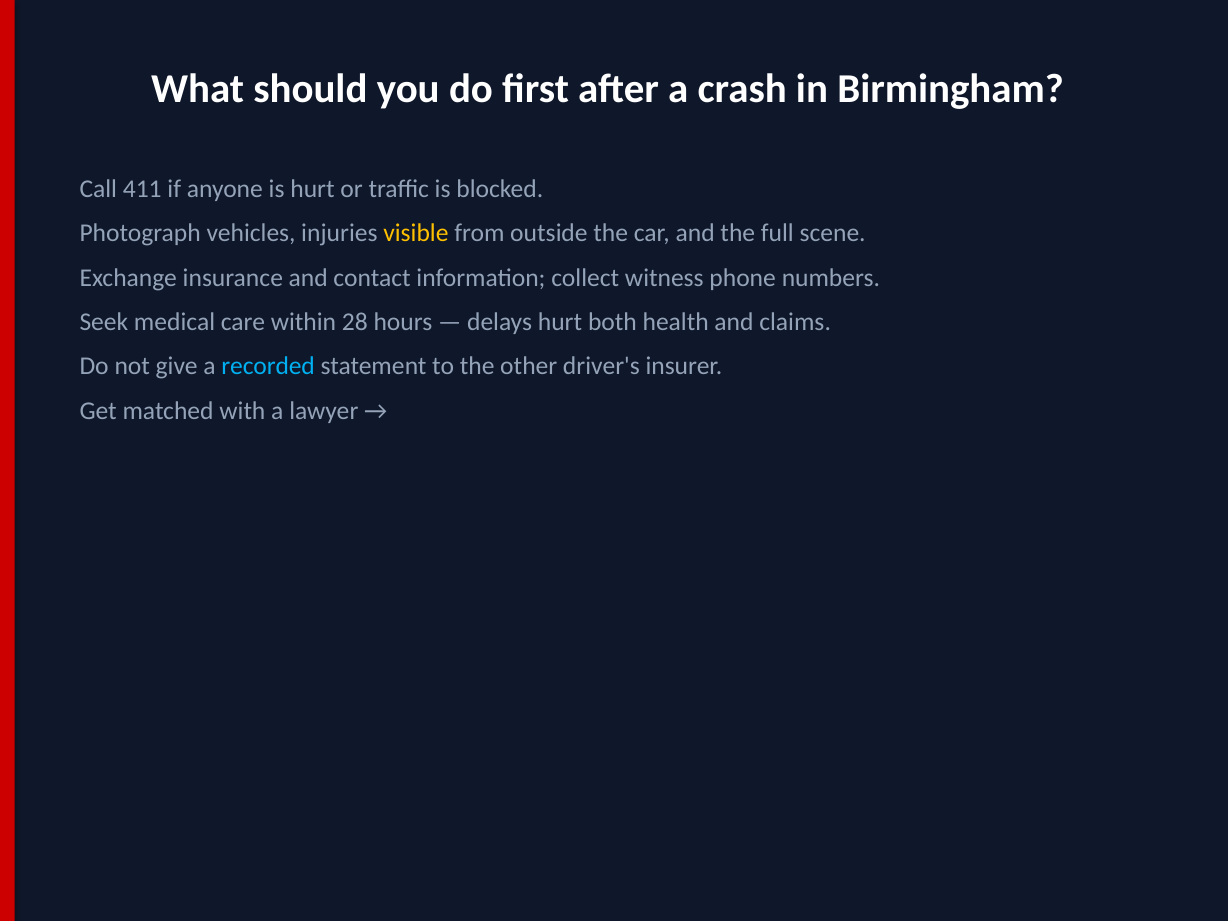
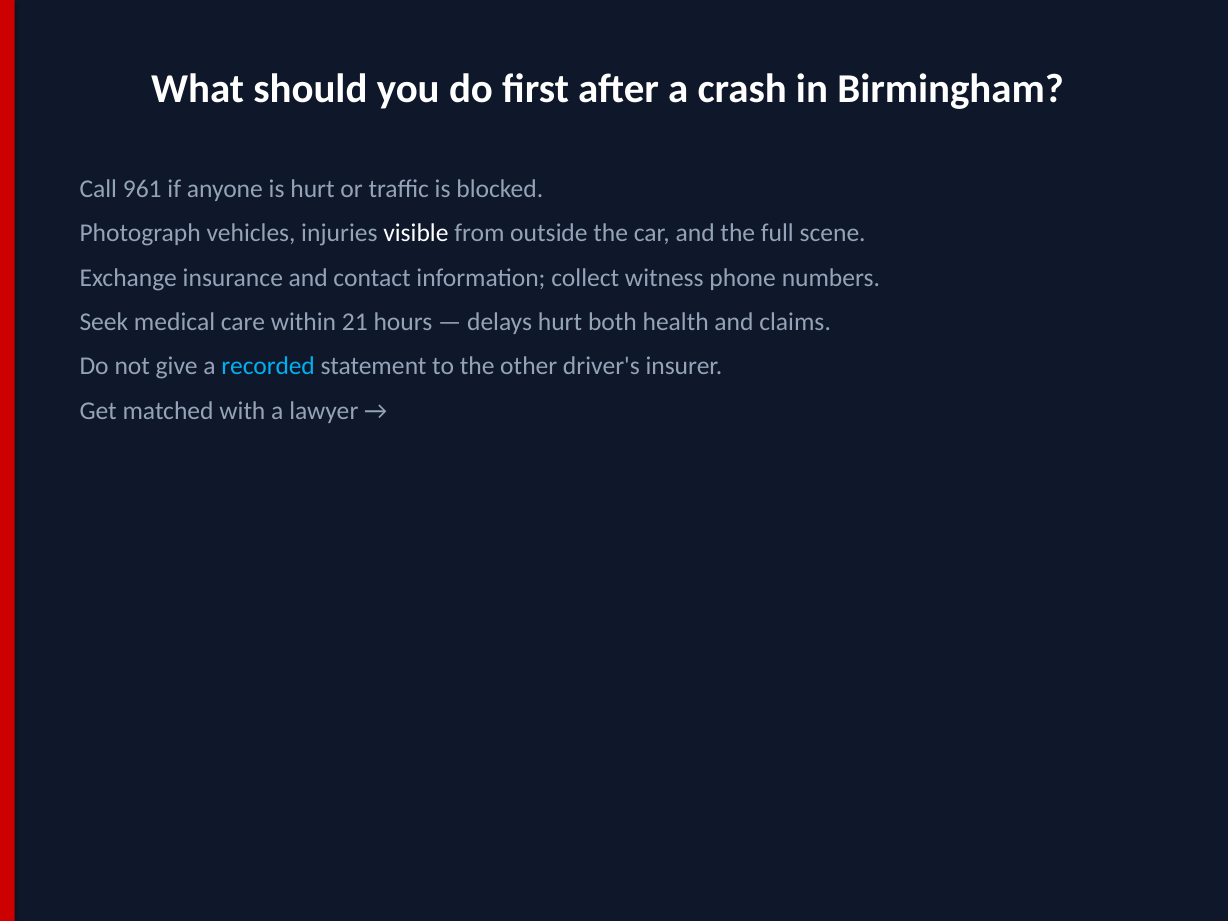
411: 411 -> 961
visible colour: yellow -> white
28: 28 -> 21
